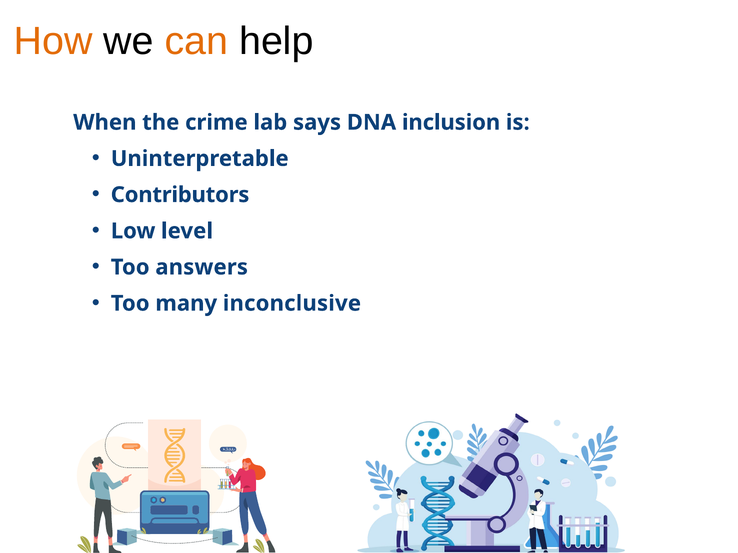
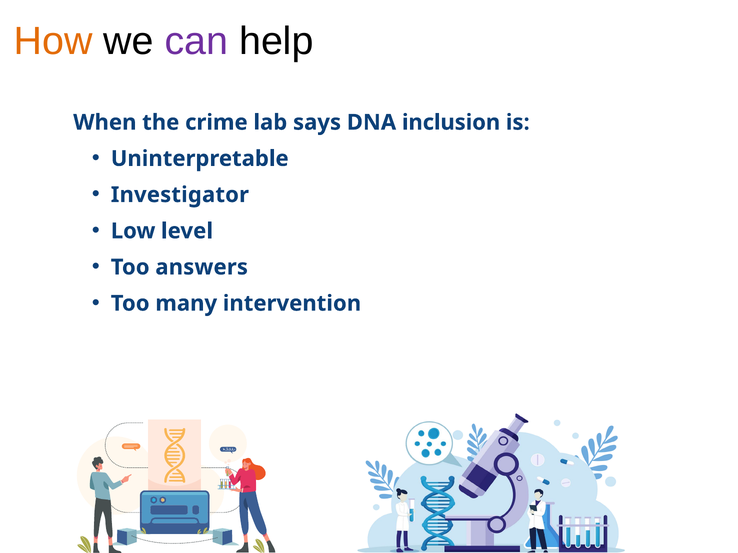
can colour: orange -> purple
Contributors: Contributors -> Investigator
inconclusive: inconclusive -> intervention
